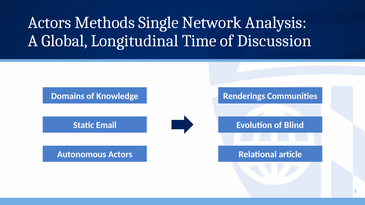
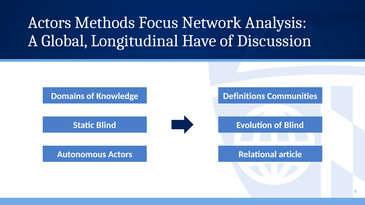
Single: Single -> Focus
Time: Time -> Have
Renderings: Renderings -> Definitions
Static Email: Email -> Blind
